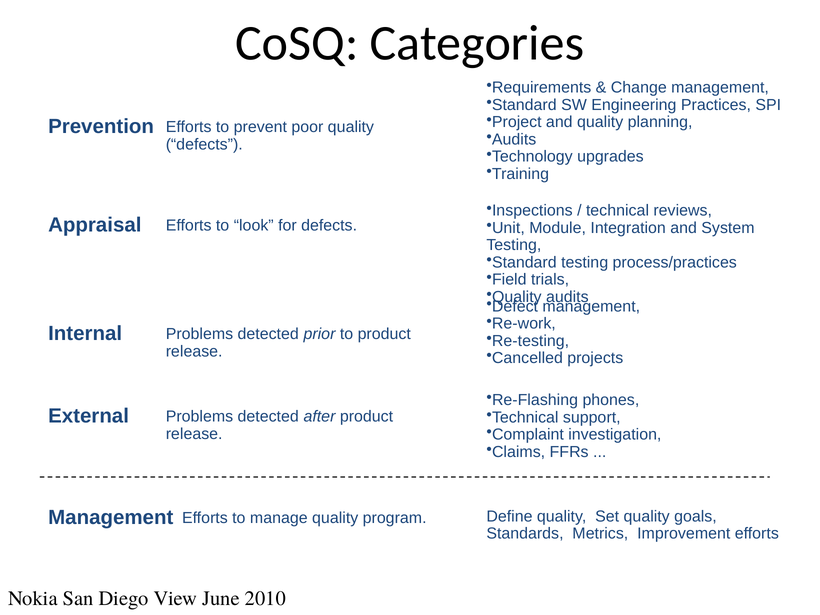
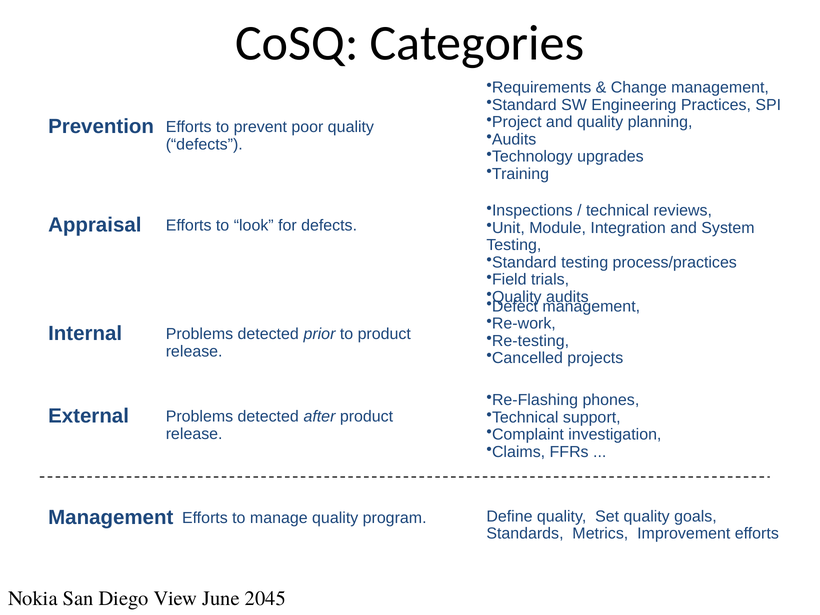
2010: 2010 -> 2045
